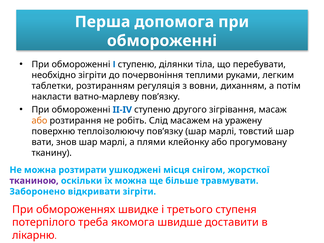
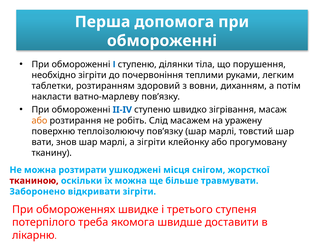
перебувати: перебувати -> порушення
регуляція: регуляція -> здоровий
другого: другого -> швидко
а плями: плями -> зігріти
тканиною colour: purple -> red
